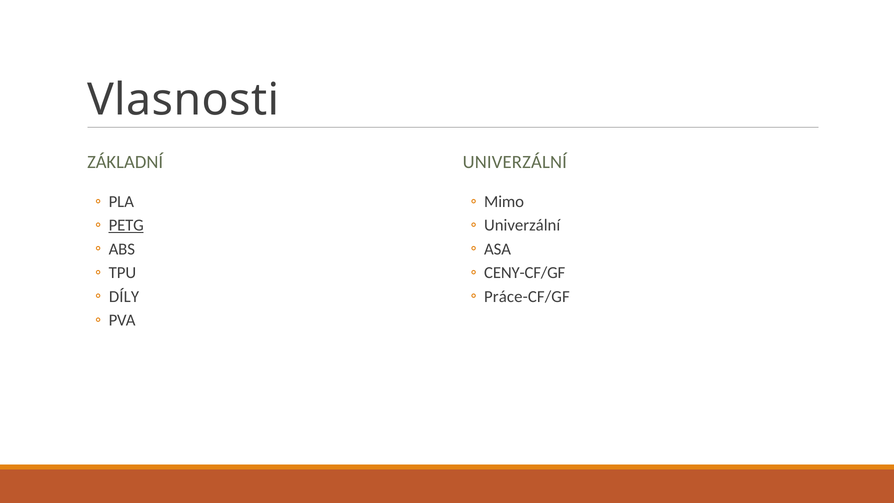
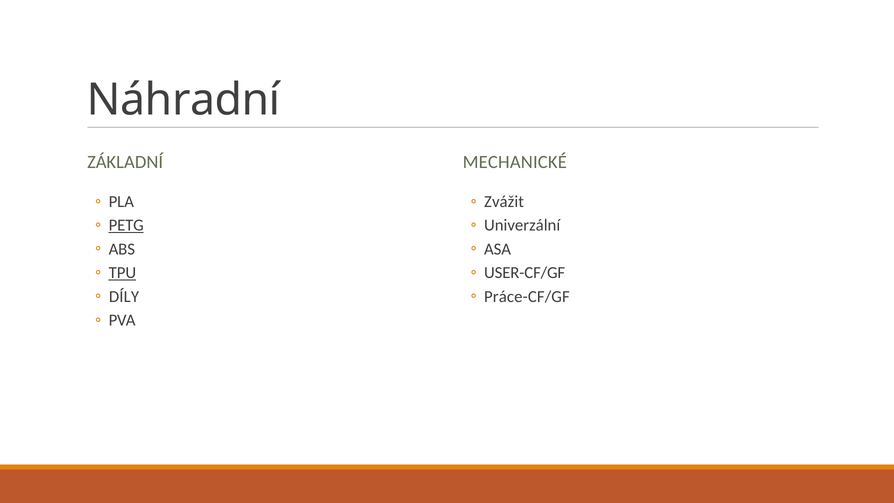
Vlasnosti: Vlasnosti -> Náhradní
UNIVERZÁLNÍ at (515, 162): UNIVERZÁLNÍ -> MECHANICKÉ
Mimo: Mimo -> Zvážit
TPU underline: none -> present
CENY-CF/GF: CENY-CF/GF -> USER-CF/GF
